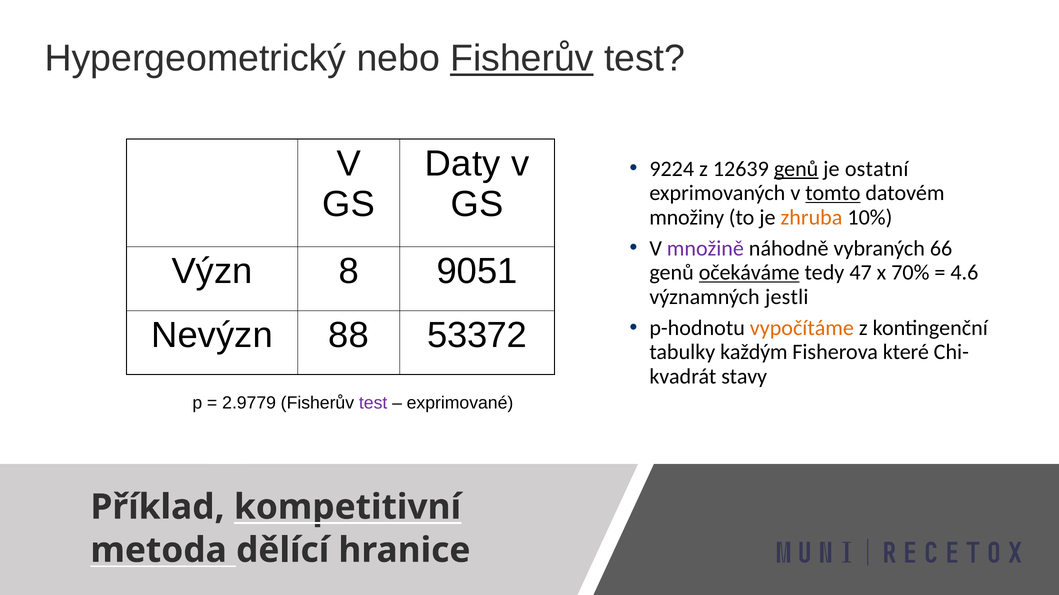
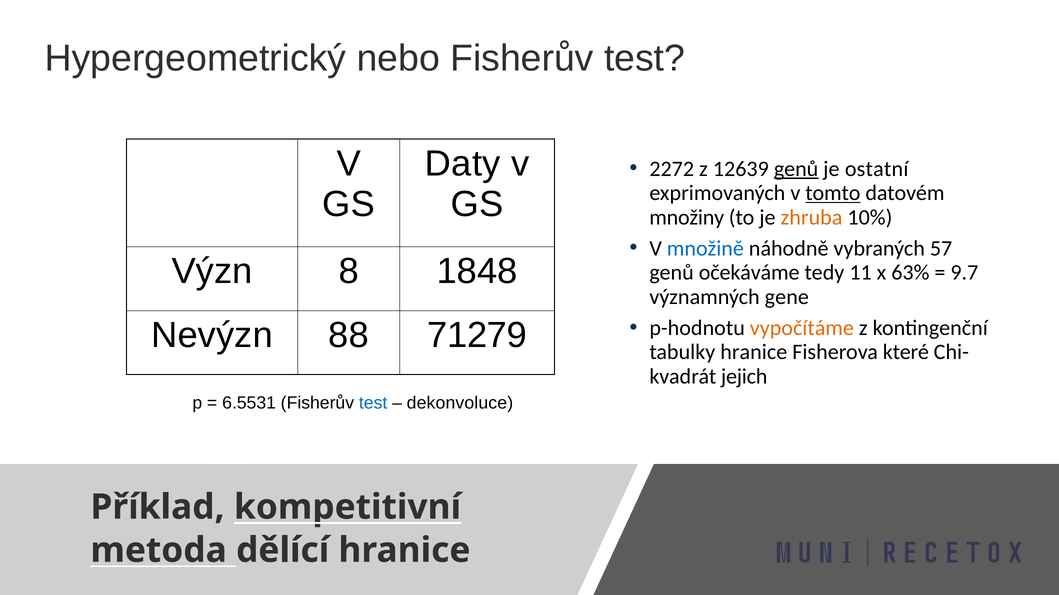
Fisherův at (522, 59) underline: present -> none
9224: 9224 -> 2272
množině colour: purple -> blue
66: 66 -> 57
9051: 9051 -> 1848
očekáváme underline: present -> none
47: 47 -> 11
70%: 70% -> 63%
4.6: 4.6 -> 9.7
jestli: jestli -> gene
53372: 53372 -> 71279
tabulky každým: každým -> hranice
stavy: stavy -> jejich
2.9779: 2.9779 -> 6.5531
test at (373, 404) colour: purple -> blue
exprimované: exprimované -> dekonvoluce
